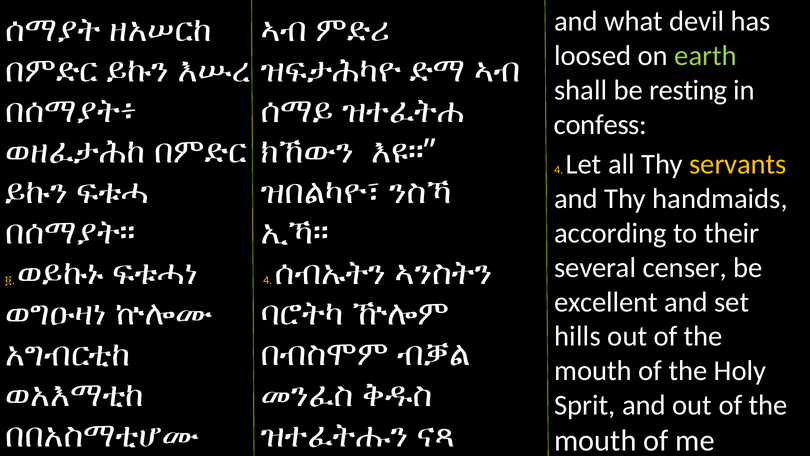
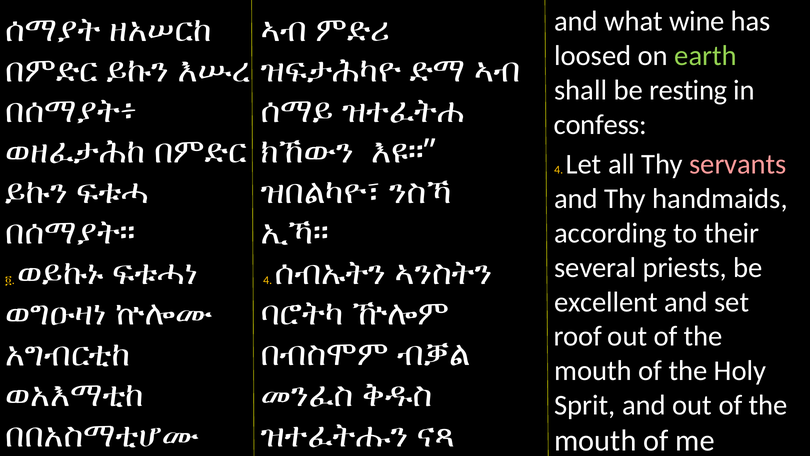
devil: devil -> wine
servants colour: yellow -> pink
censer: censer -> priests
hills: hills -> roof
